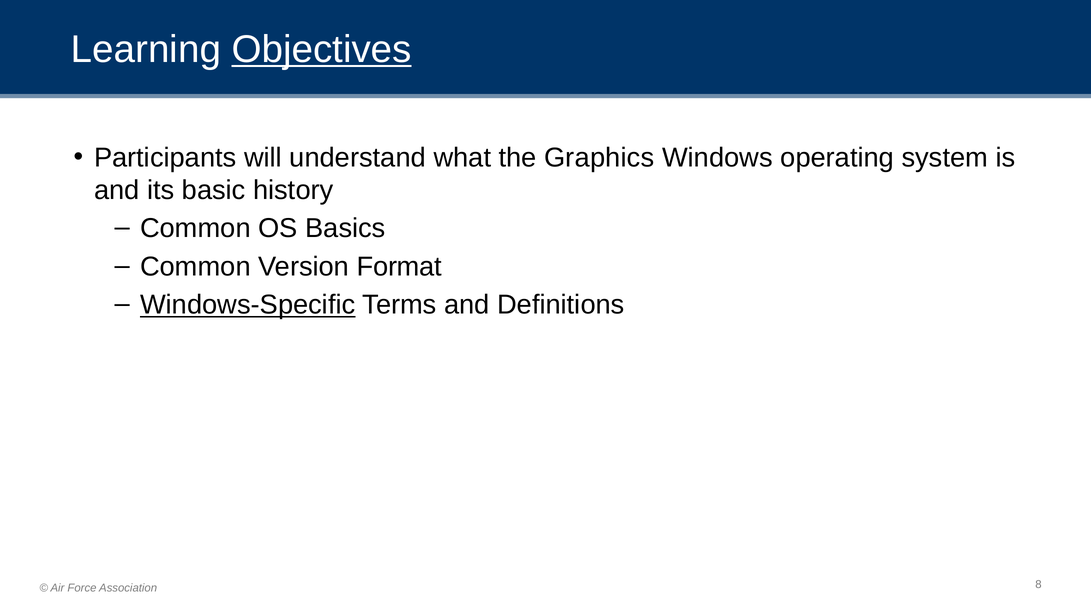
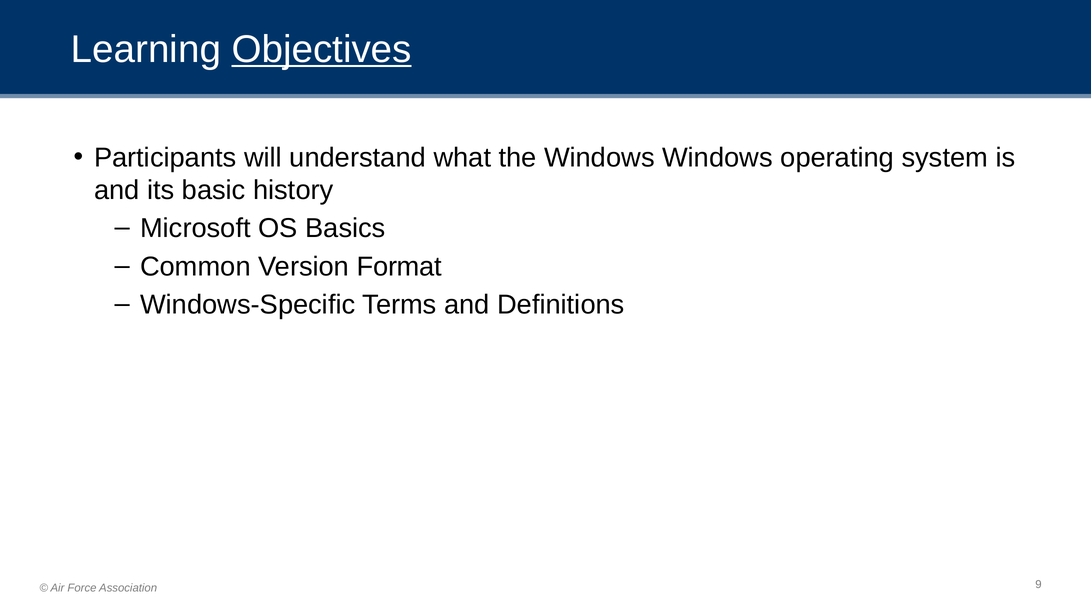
the Graphics: Graphics -> Windows
Common at (195, 228): Common -> Microsoft
Windows-Specific underline: present -> none
8: 8 -> 9
